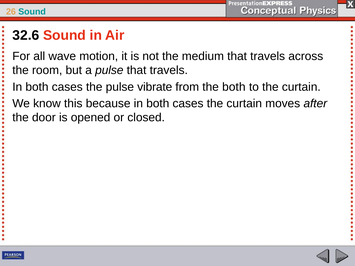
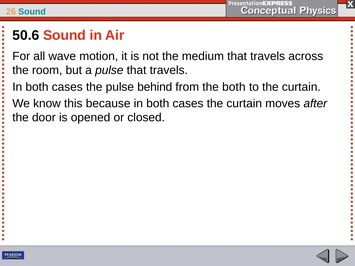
32.6: 32.6 -> 50.6
vibrate: vibrate -> behind
